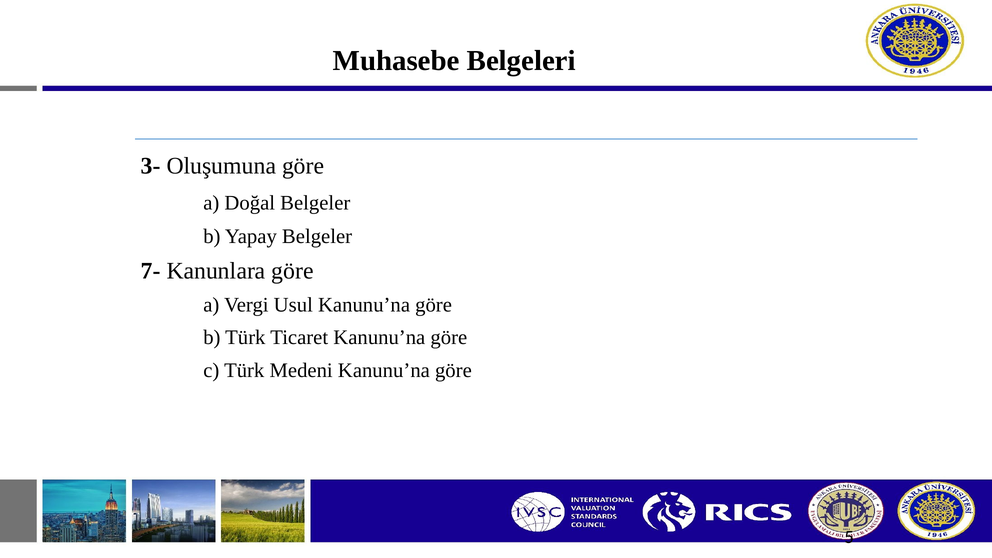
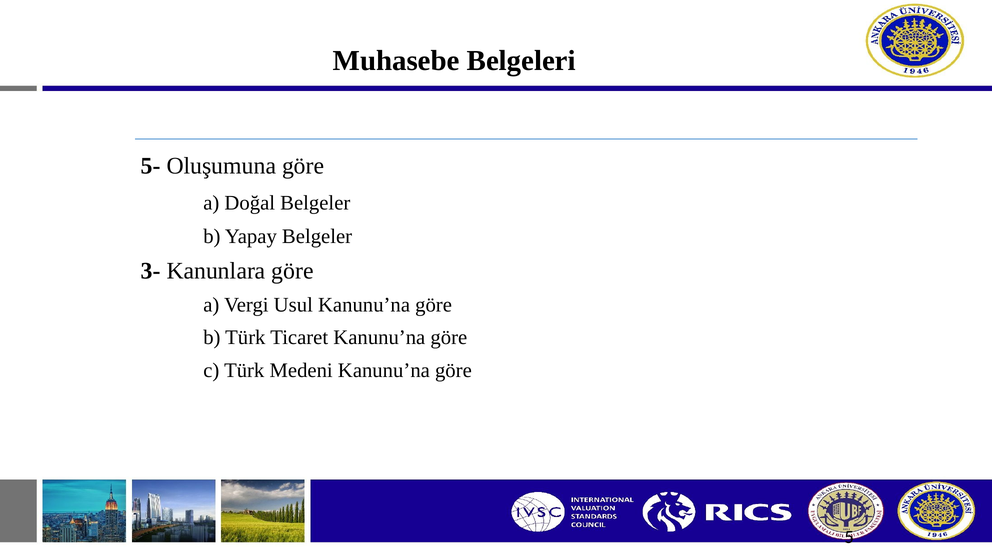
3-: 3- -> 5-
7-: 7- -> 3-
